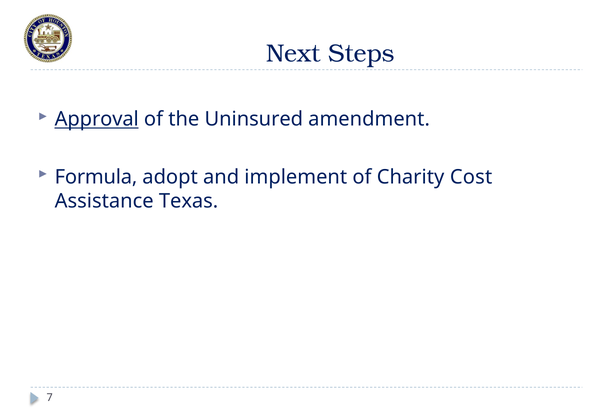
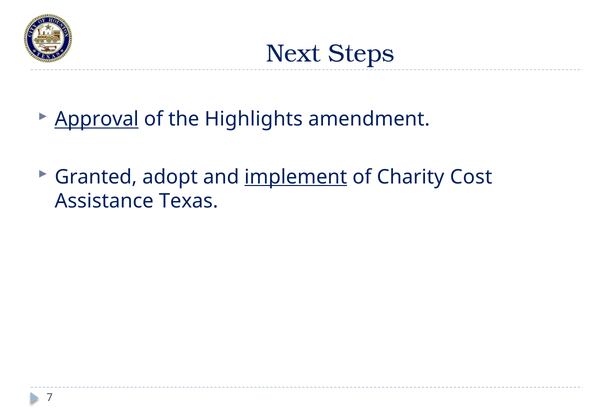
Uninsured: Uninsured -> Highlights
Formula: Formula -> Granted
implement underline: none -> present
